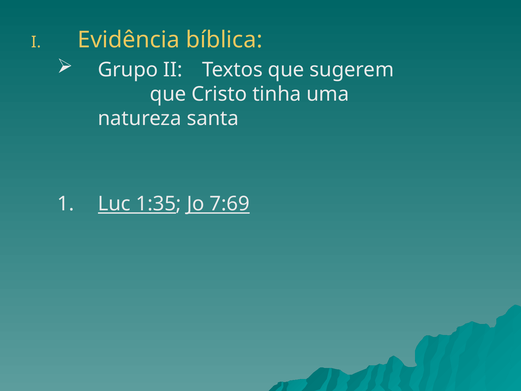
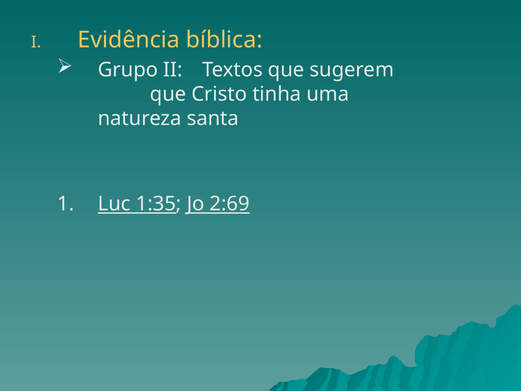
7:69: 7:69 -> 2:69
